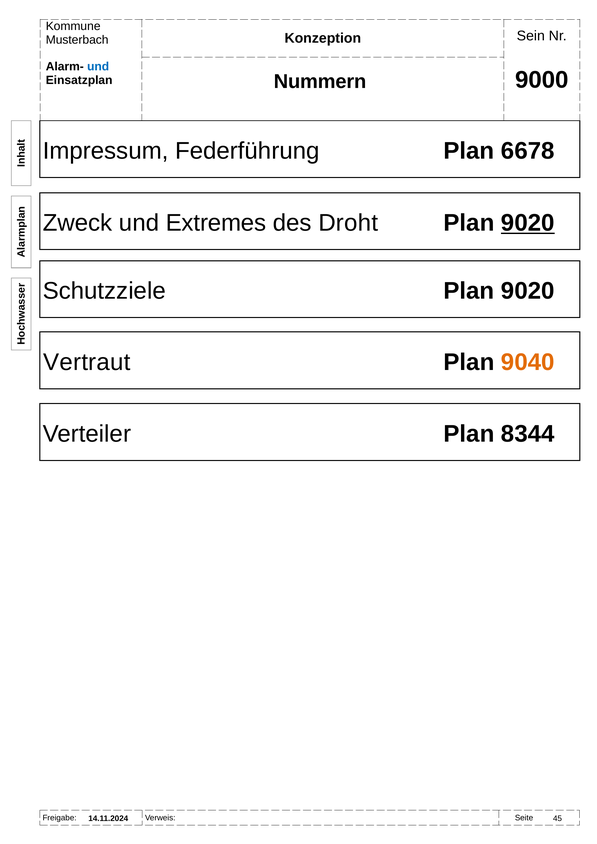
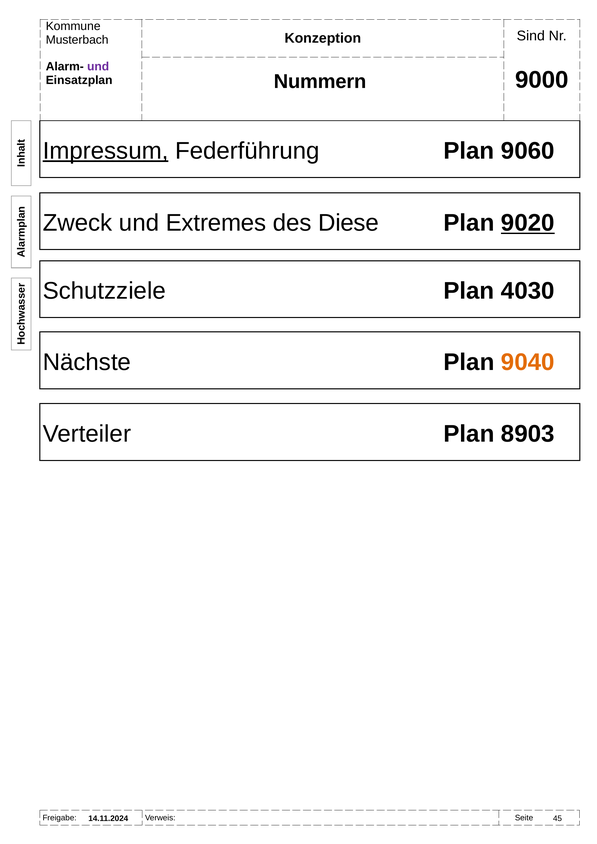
Sein: Sein -> Sind
und at (98, 67) colour: blue -> purple
Impressum underline: none -> present
6678: 6678 -> 9060
Droht: Droht -> Diese
Schutzziele Plan 9020: 9020 -> 4030
Vertraut: Vertraut -> Nächste
8344: 8344 -> 8903
